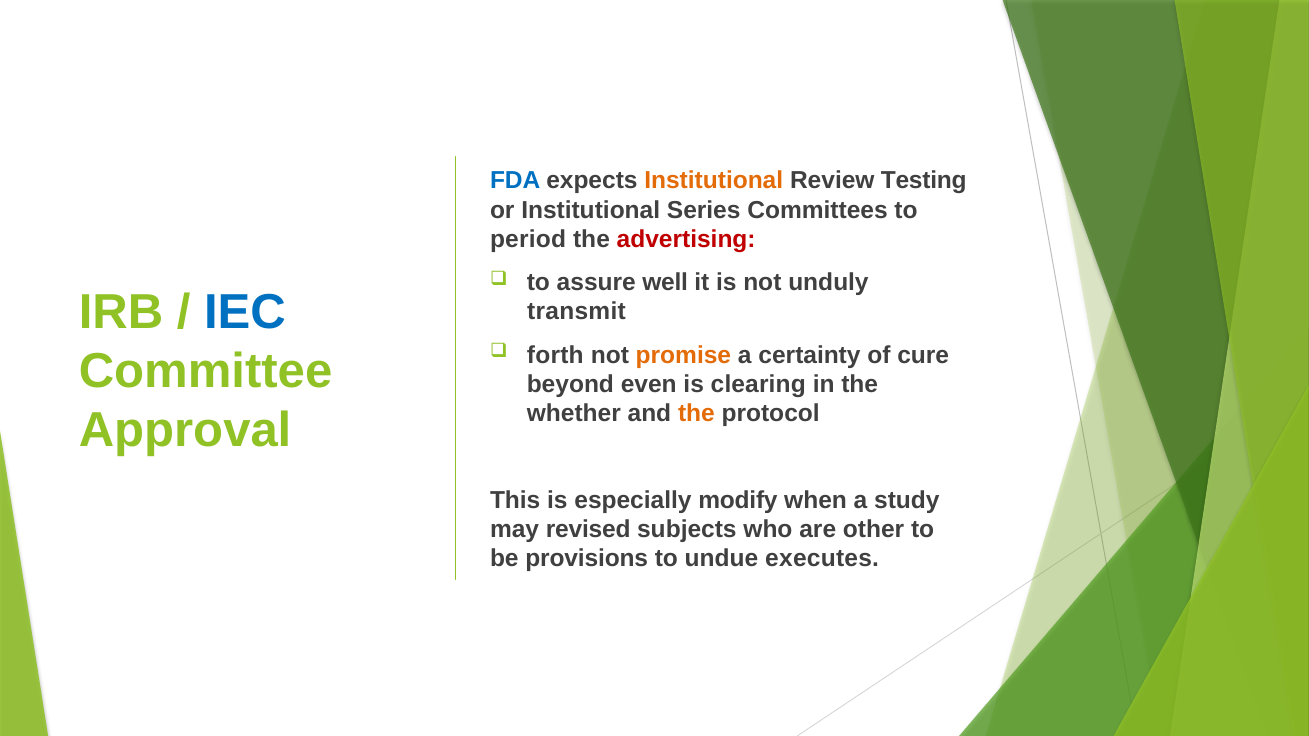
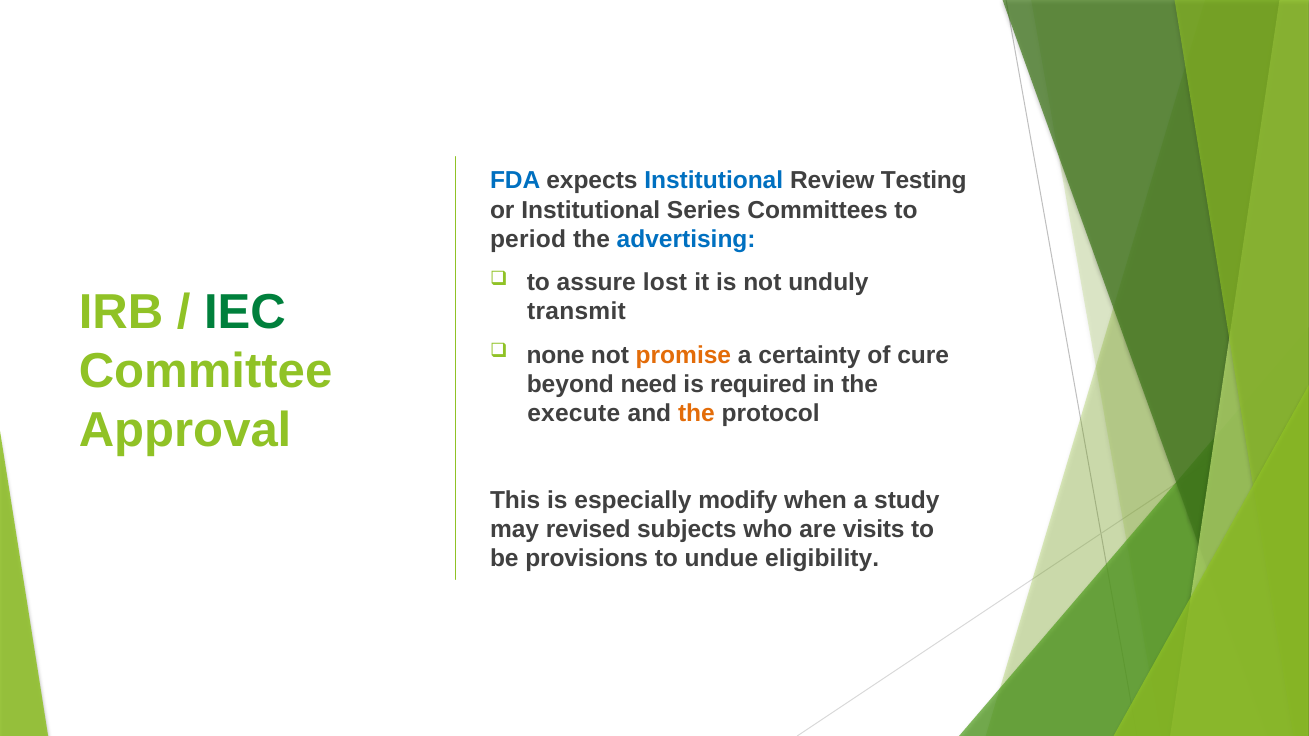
Institutional at (714, 181) colour: orange -> blue
advertising colour: red -> blue
well: well -> lost
IEC colour: blue -> green
forth: forth -> none
even: even -> need
clearing: clearing -> required
whether: whether -> execute
other: other -> visits
executes: executes -> eligibility
